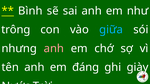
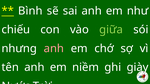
trông: trông -> chiếu
giữa colour: light blue -> light green
đáng: đáng -> niềm
